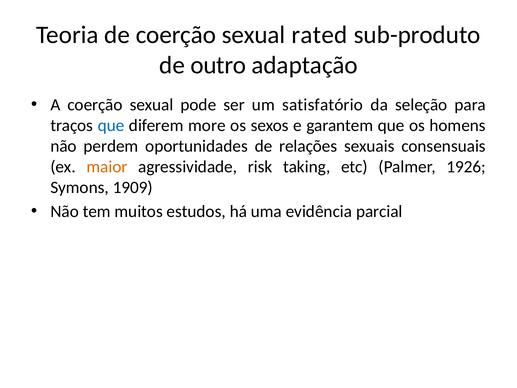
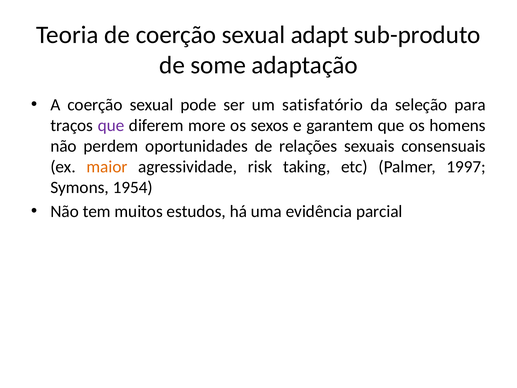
rated: rated -> adapt
outro: outro -> some
que at (111, 125) colour: blue -> purple
1926: 1926 -> 1997
1909: 1909 -> 1954
